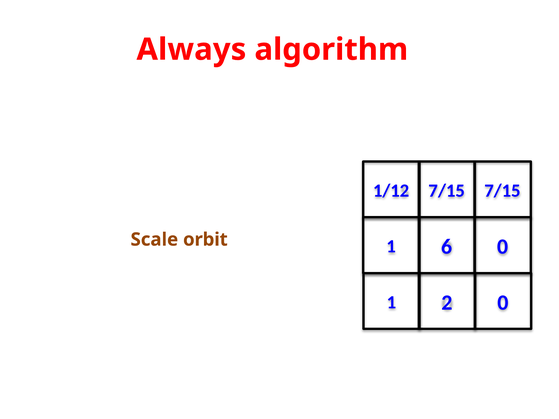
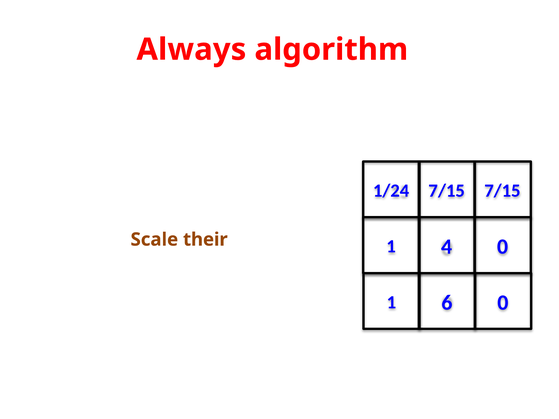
1/12: 1/12 -> 1/24
orbit: orbit -> their
6: 6 -> 4
2: 2 -> 6
